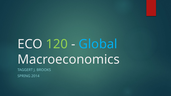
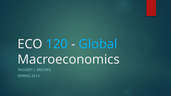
120 colour: light green -> light blue
